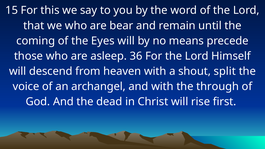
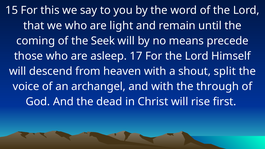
bear: bear -> light
Eyes: Eyes -> Seek
36: 36 -> 17
